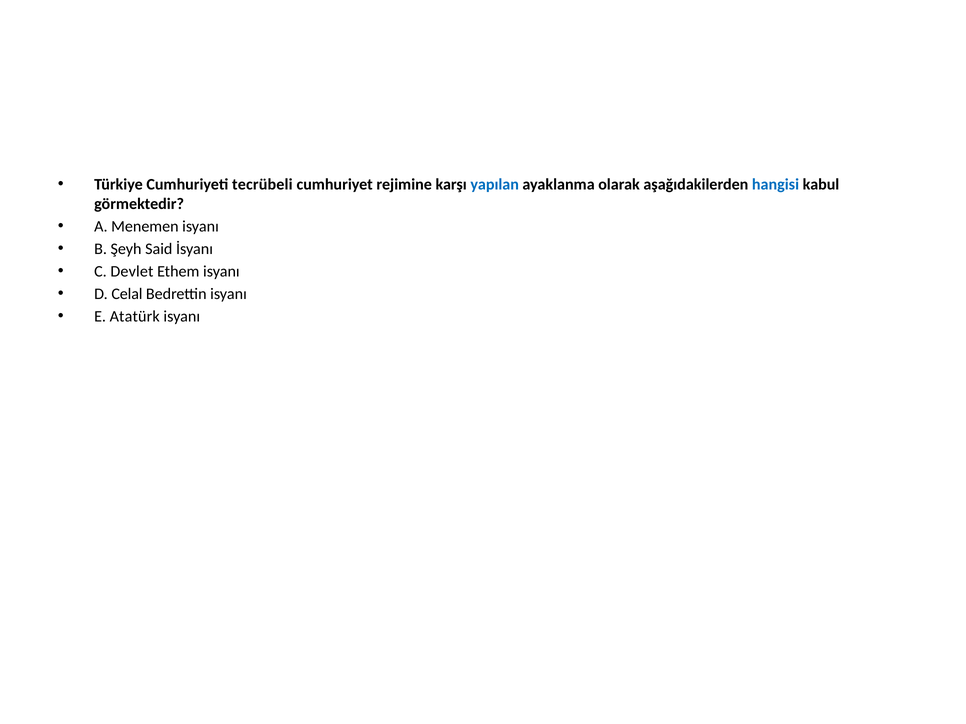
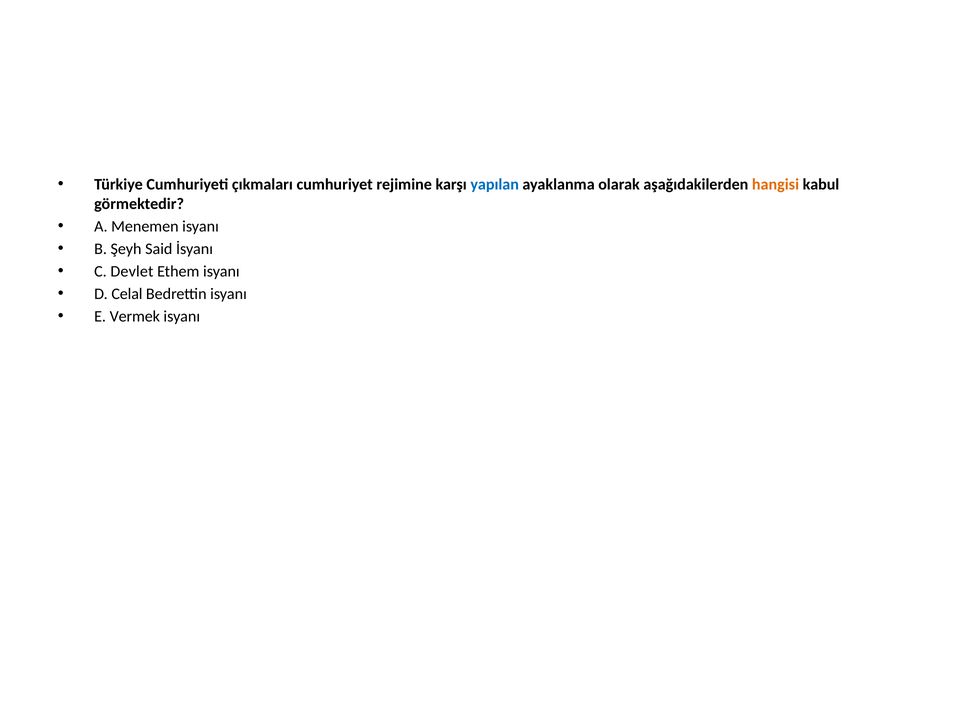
tecrübeli: tecrübeli -> çıkmaları
hangisi colour: blue -> orange
Atatürk: Atatürk -> Vermek
